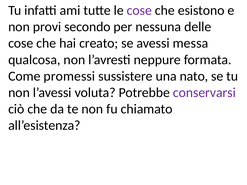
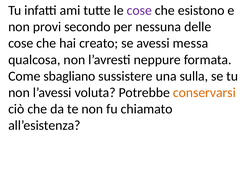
promessi: promessi -> sbagliano
nato: nato -> sulla
conservarsi colour: purple -> orange
